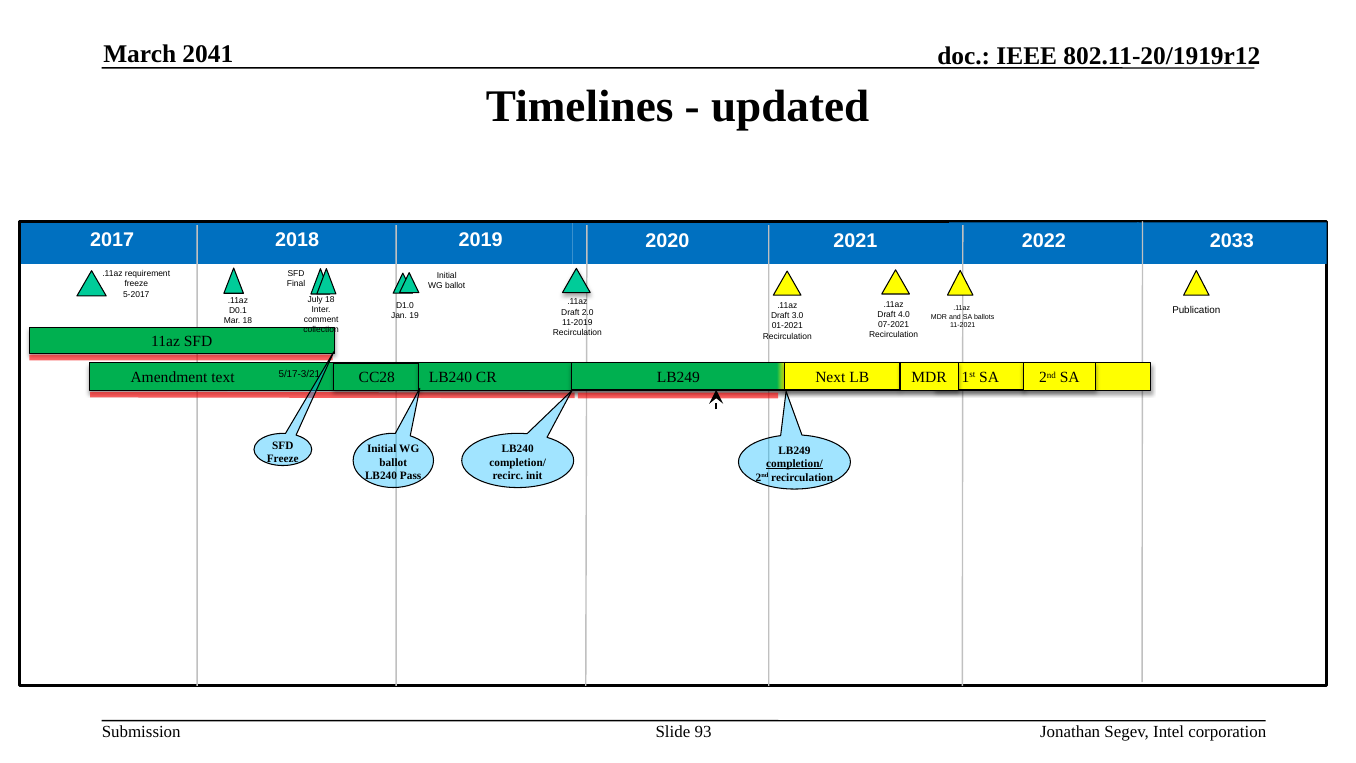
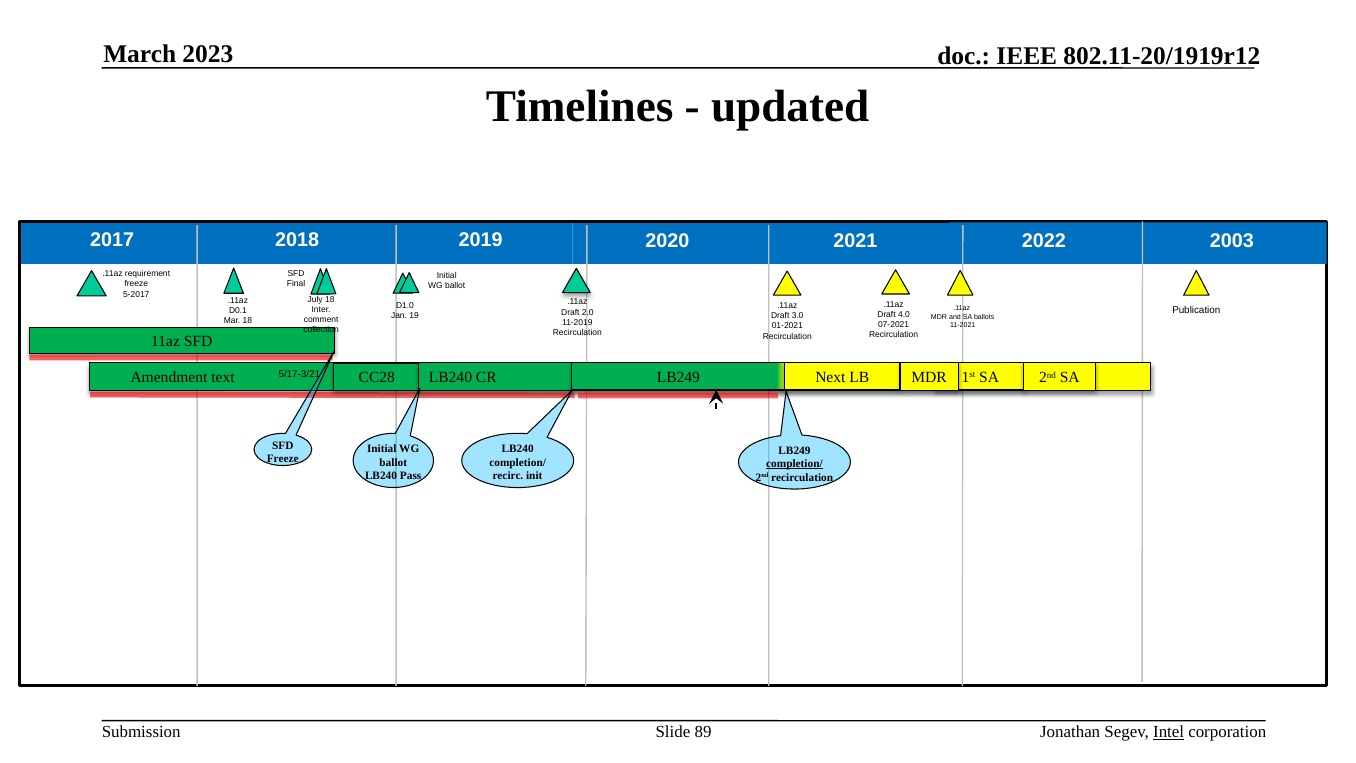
2041: 2041 -> 2023
2033: 2033 -> 2003
93: 93 -> 89
Intel underline: none -> present
